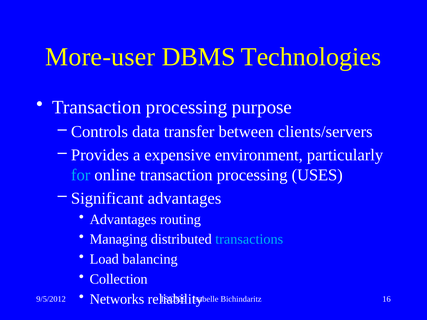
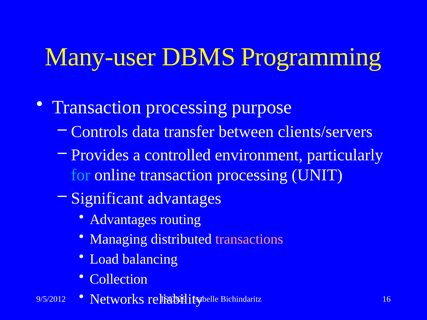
More-user: More-user -> Many-user
Technologies: Technologies -> Programming
expensive: expensive -> controlled
USES: USES -> UNIT
transactions colour: light blue -> pink
